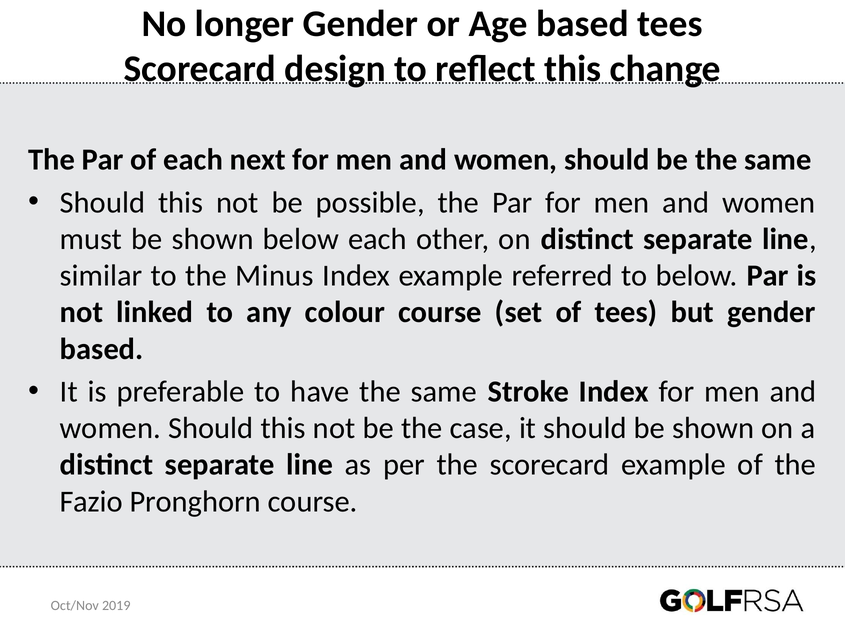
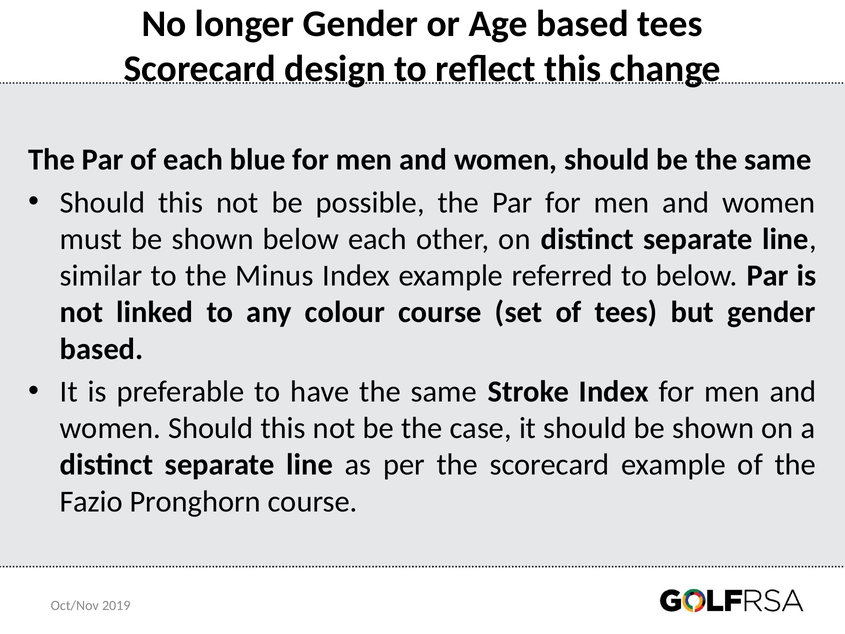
next: next -> blue
